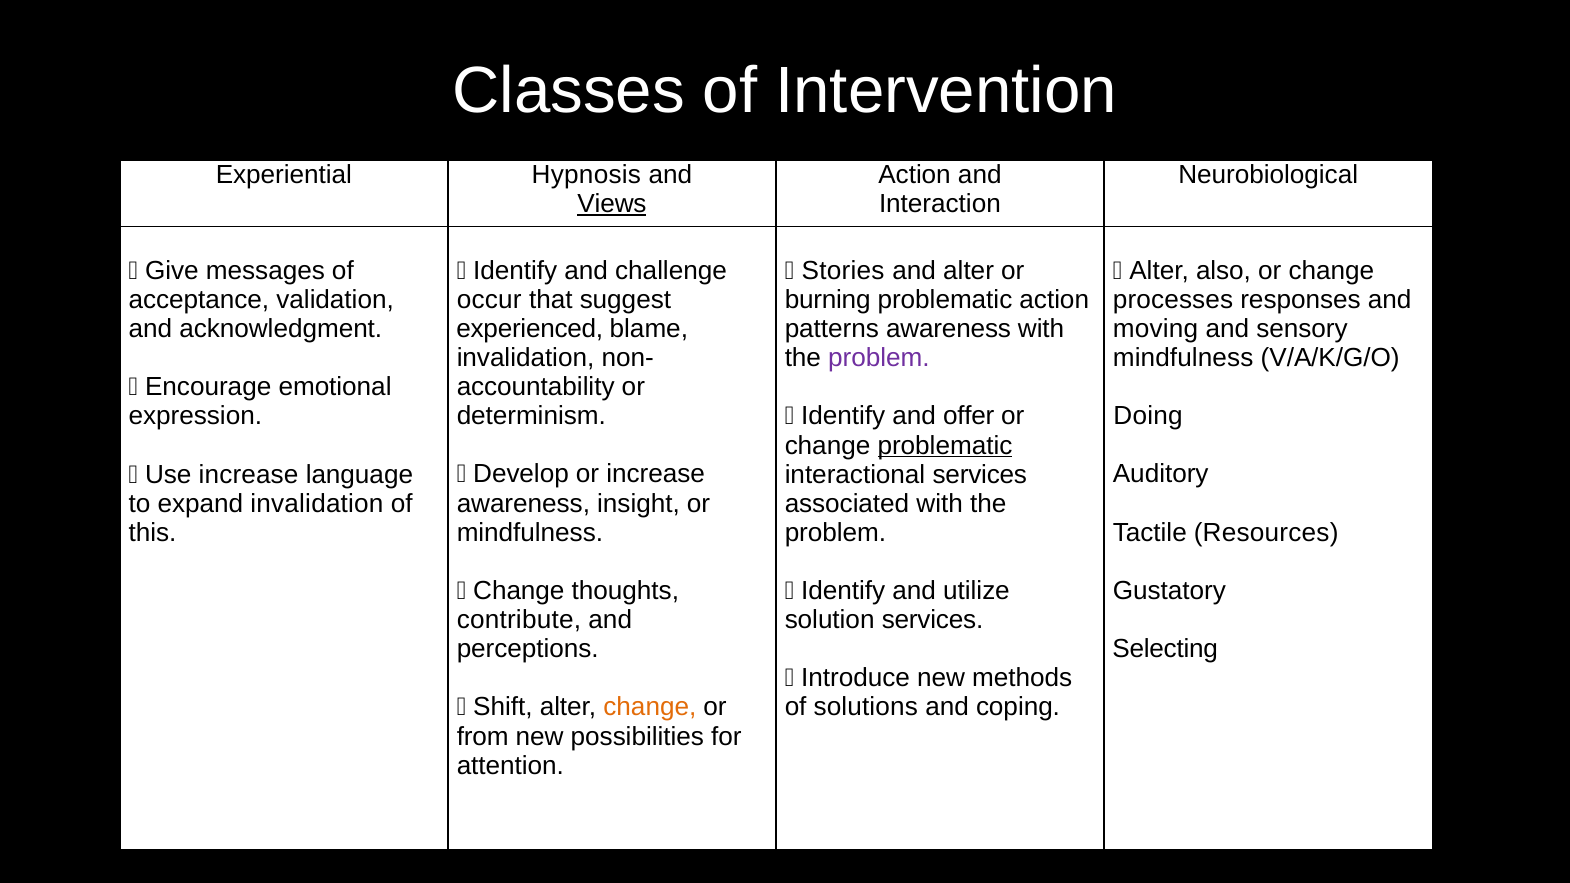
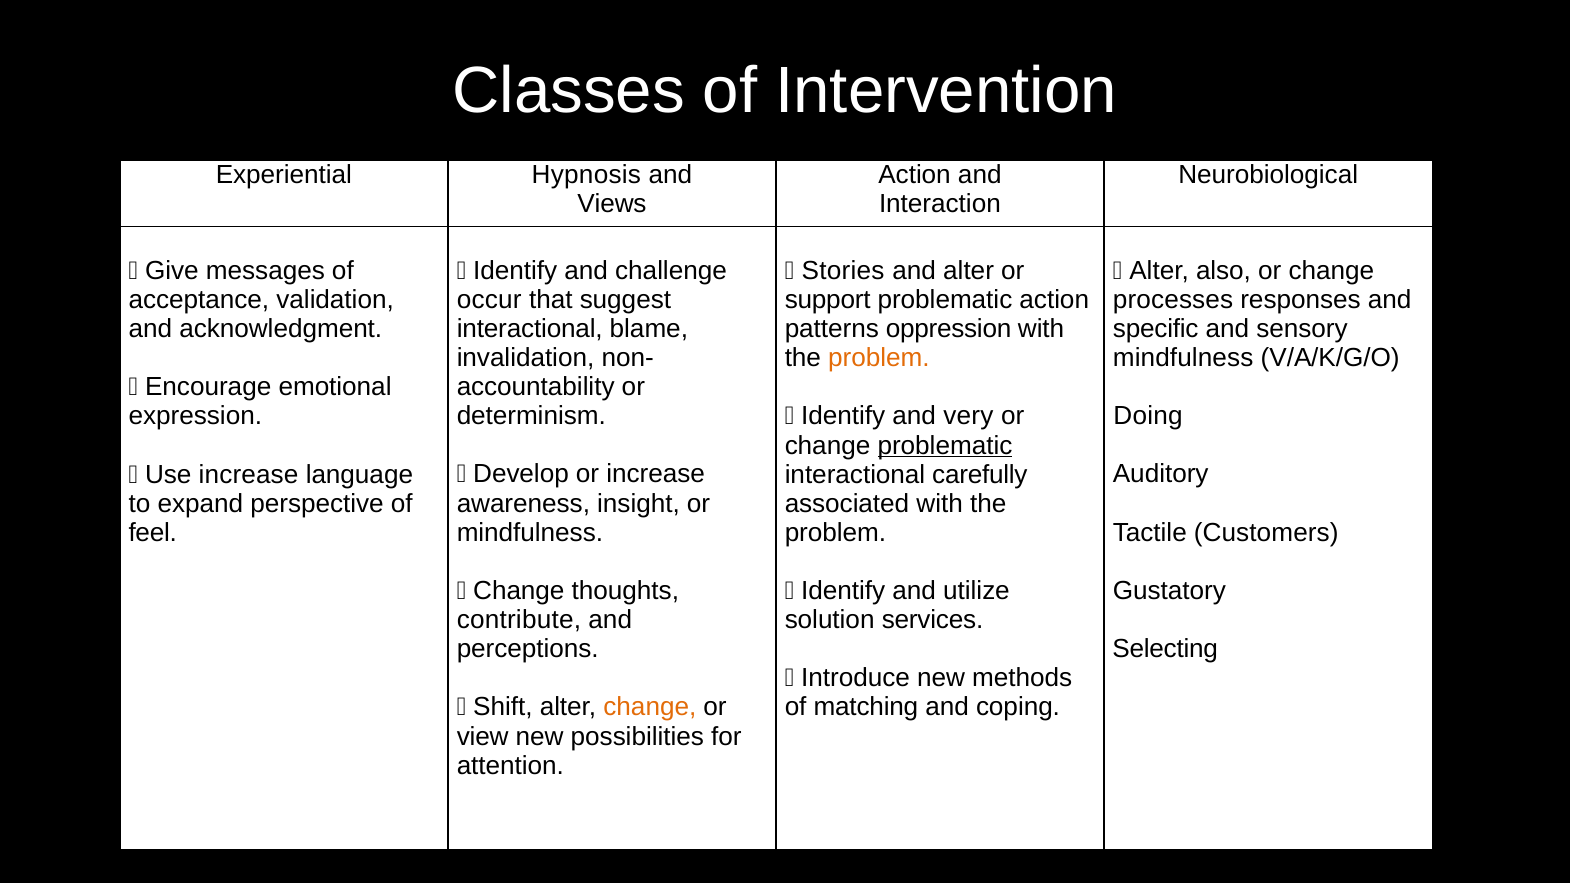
Views underline: present -> none
burning: burning -> support
experienced at (530, 329): experienced -> interactional
patterns awareness: awareness -> oppression
moving: moving -> specific
problem at (879, 358) colour: purple -> orange
offer: offer -> very
interactional services: services -> carefully
expand invalidation: invalidation -> perspective
Resources: Resources -> Customers
this: this -> feel
solutions: solutions -> matching
from: from -> view
